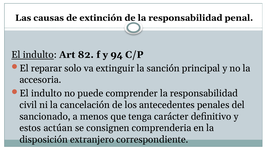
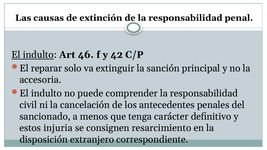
82: 82 -> 46
94: 94 -> 42
actúan: actúan -> injuria
comprenderia: comprenderia -> resarcimiento
